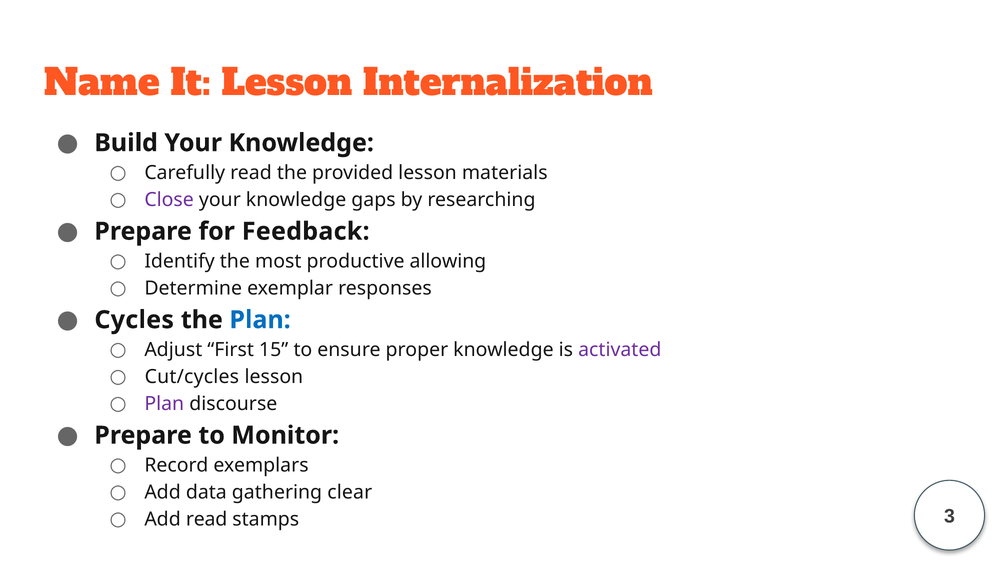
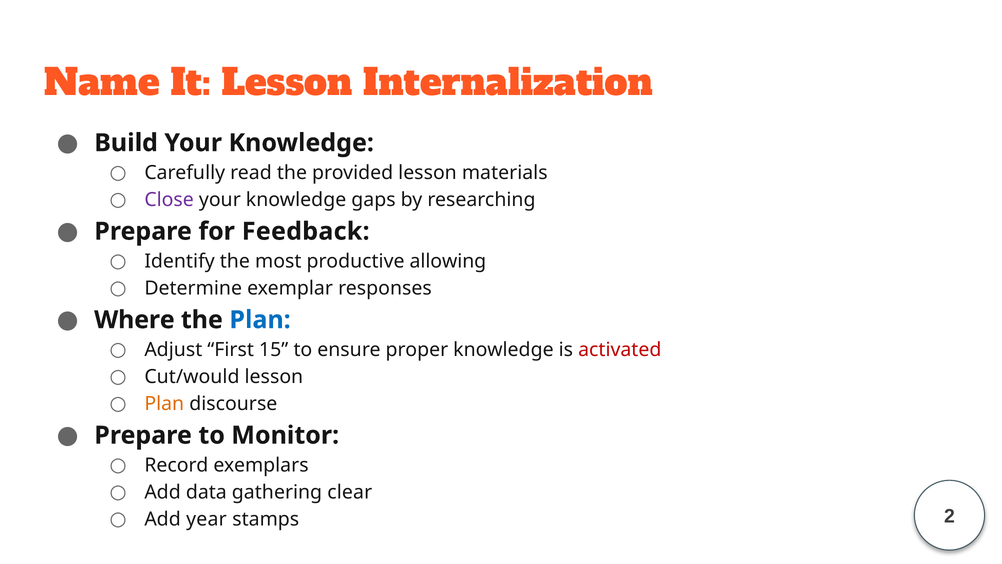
Cycles: Cycles -> Where
activated colour: purple -> red
Cut/cycles: Cut/cycles -> Cut/would
Plan at (164, 403) colour: purple -> orange
Add read: read -> year
3: 3 -> 2
